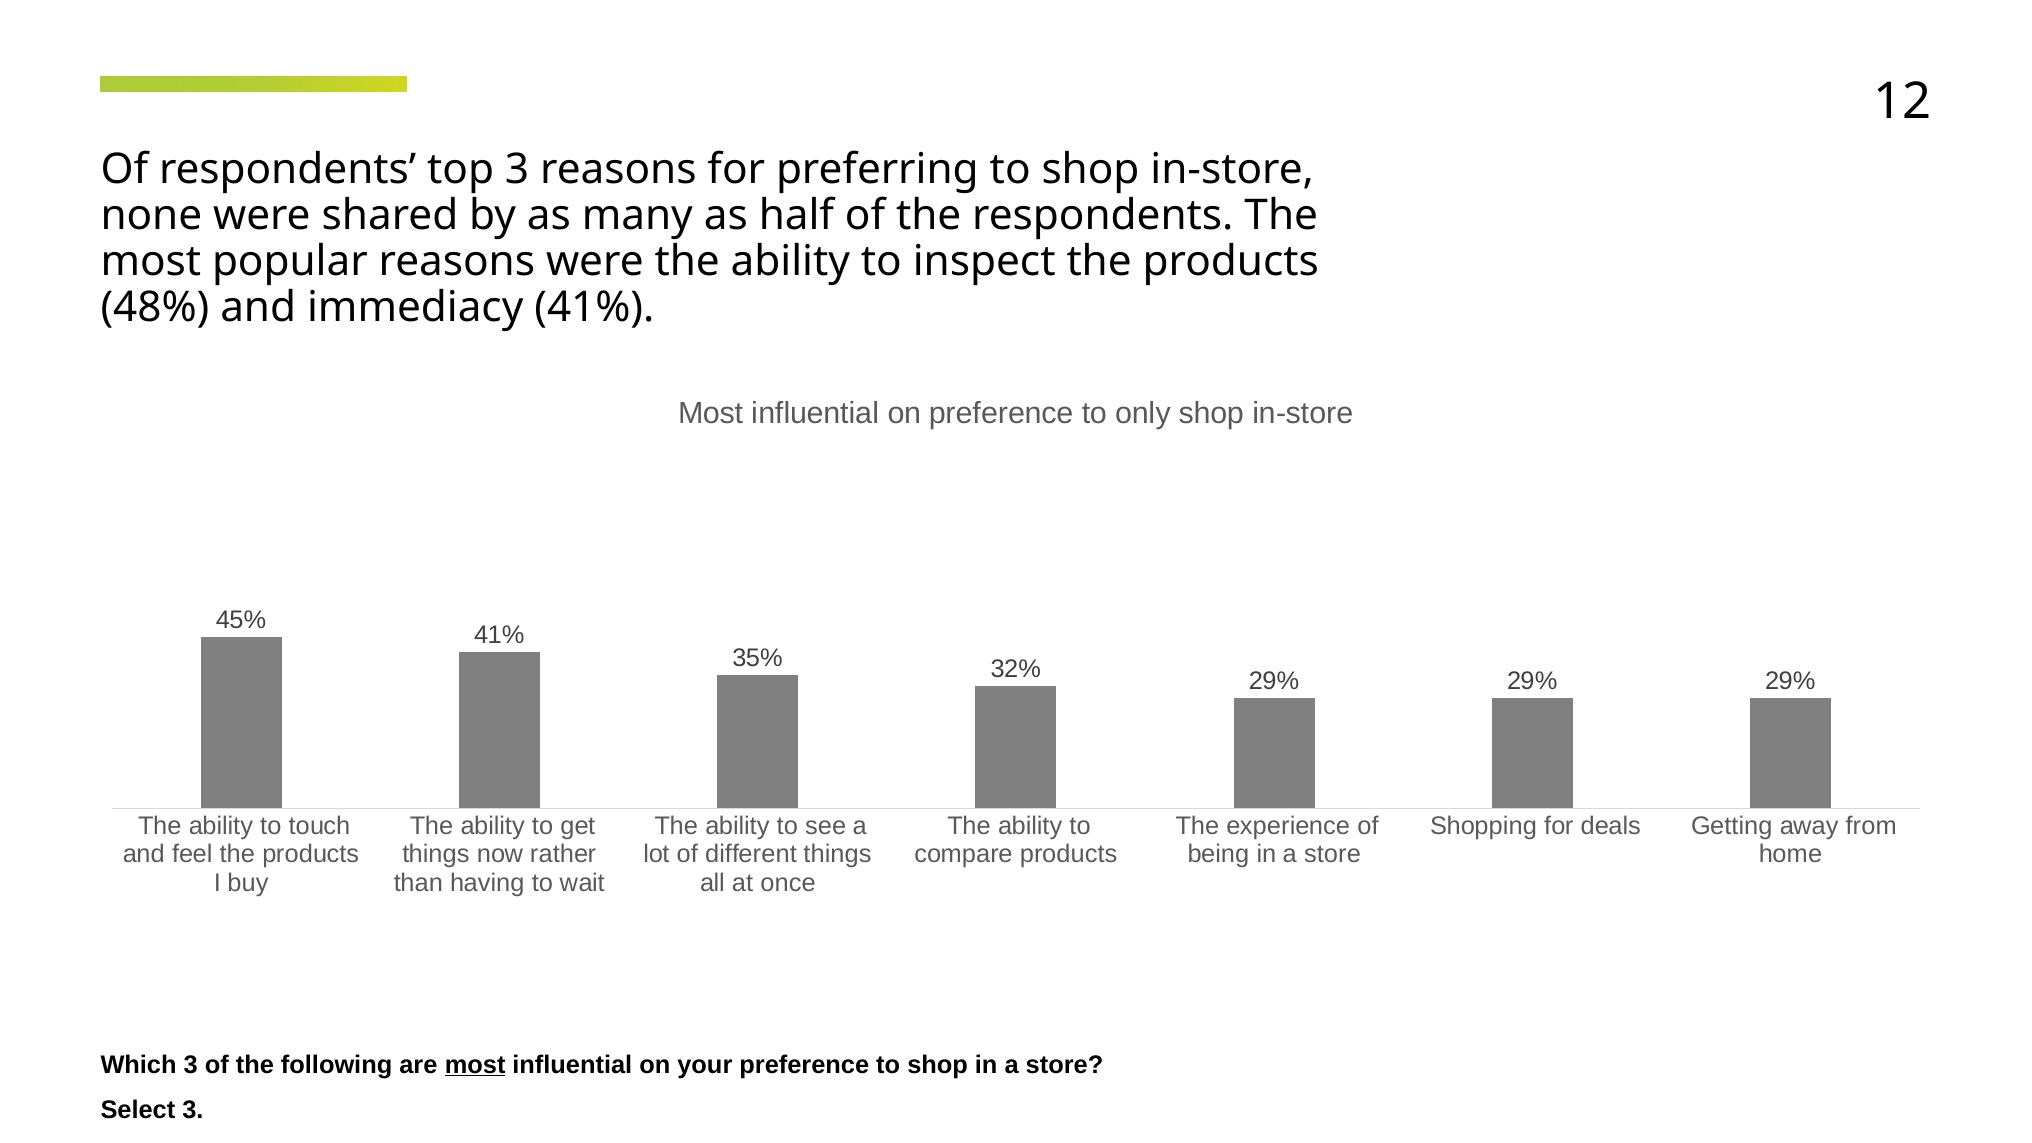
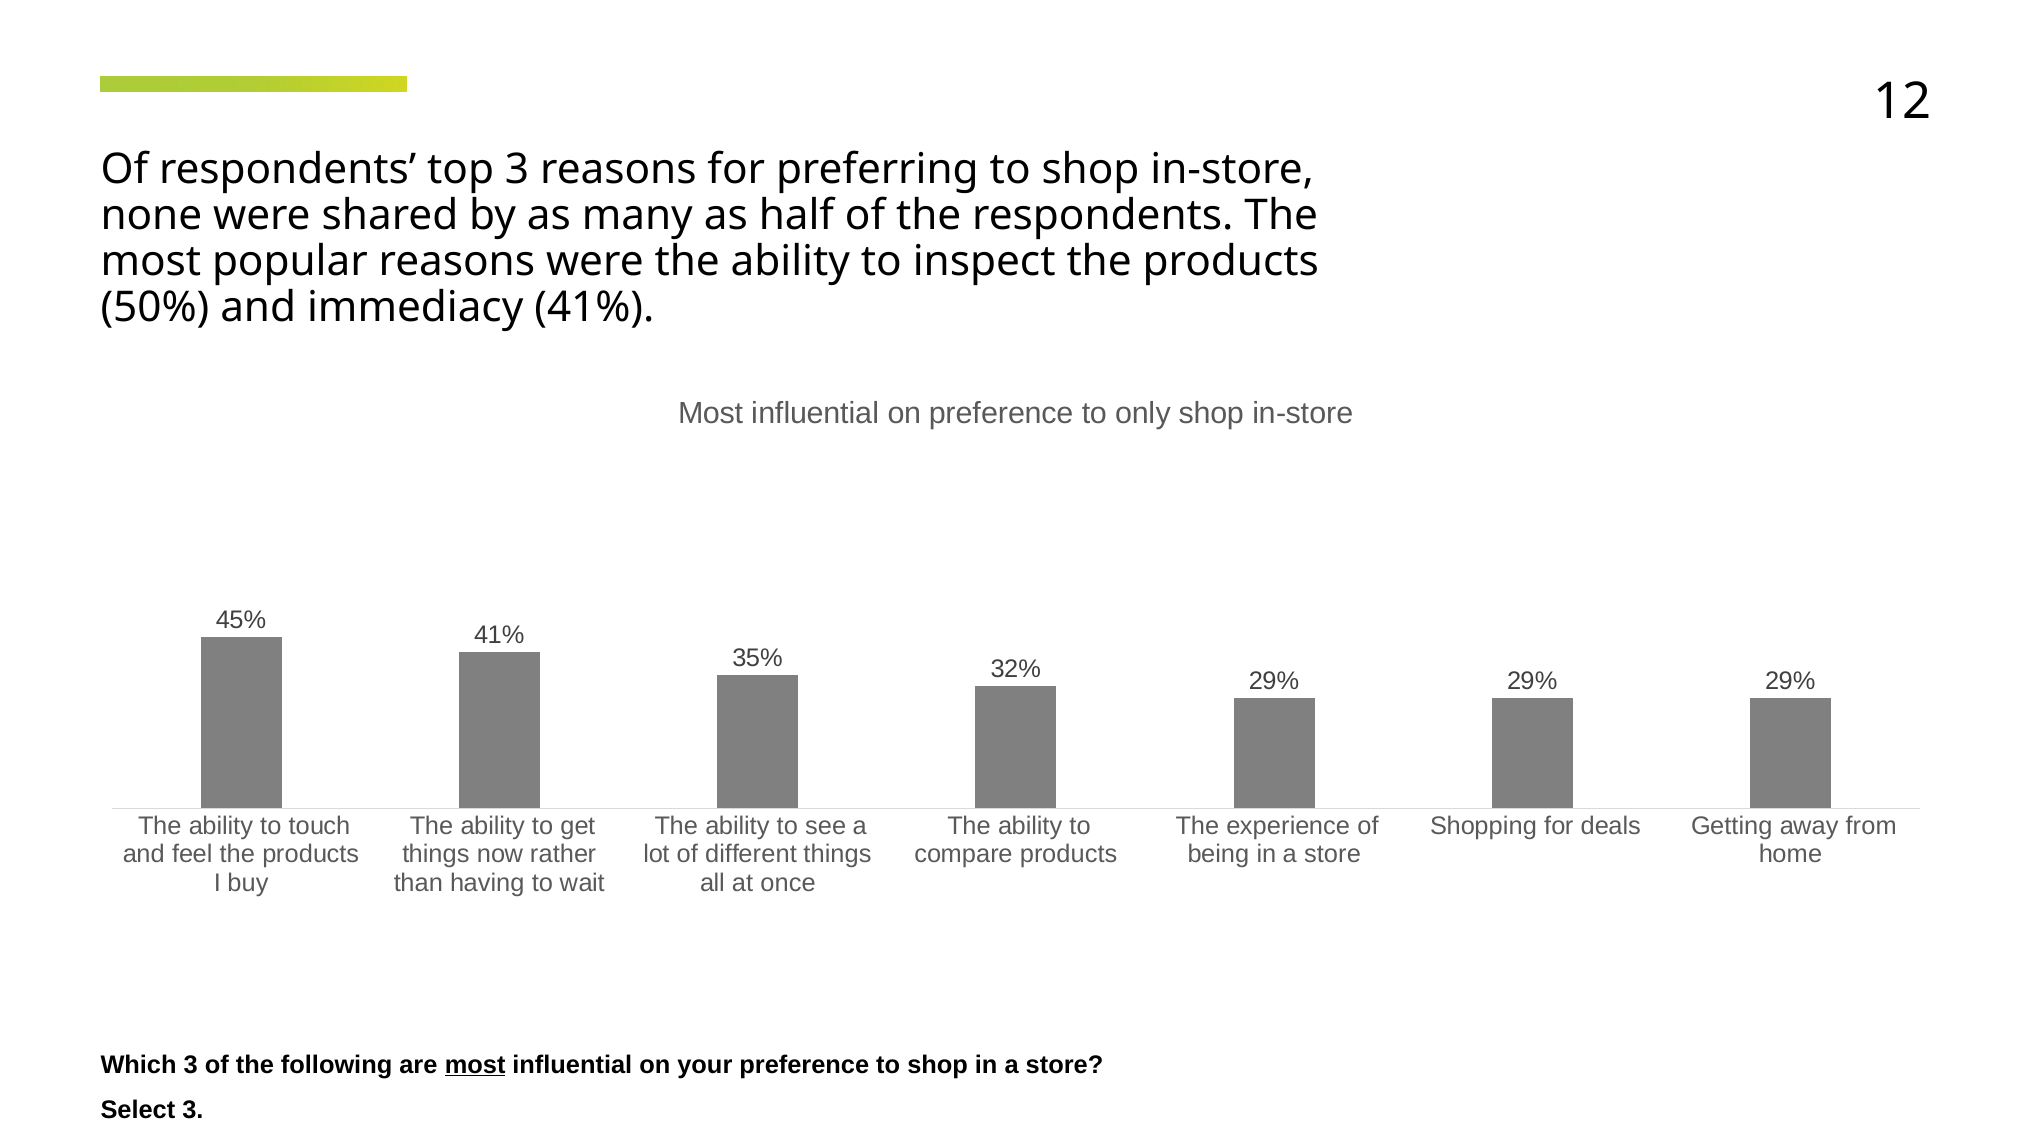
48%: 48% -> 50%
